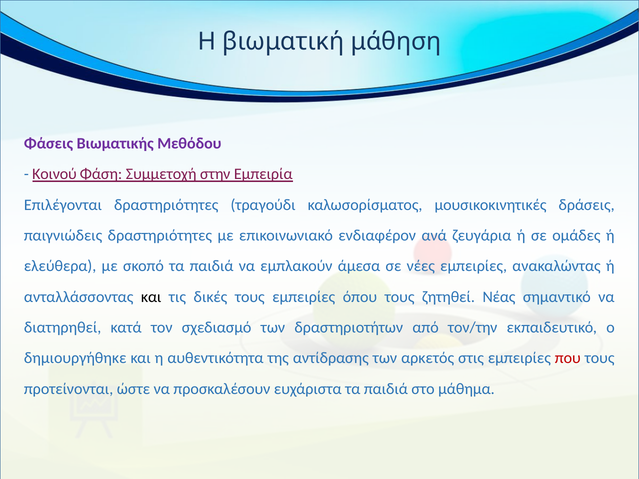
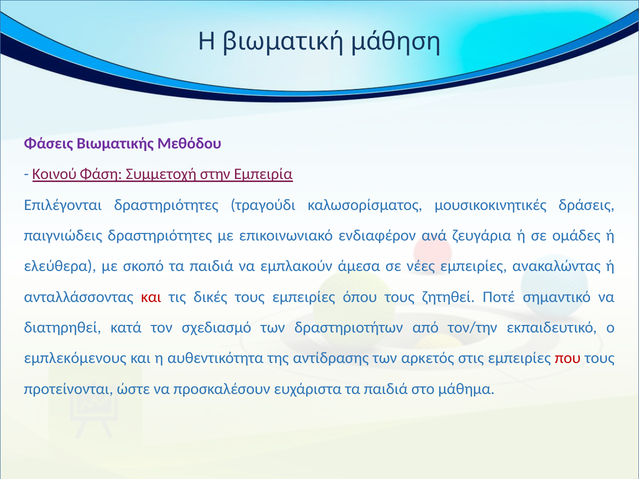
και at (151, 297) colour: black -> red
Νέας: Νέας -> Ποτέ
δημιουργήθηκε: δημιουργήθηκε -> εμπλεκόμενους
